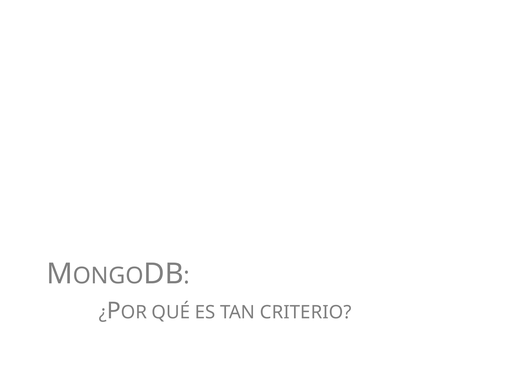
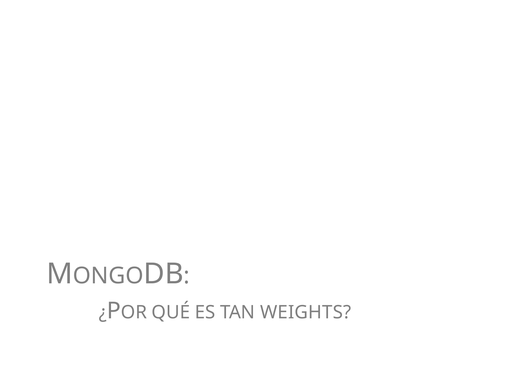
CRITERIO: CRITERIO -> WEIGHTS
